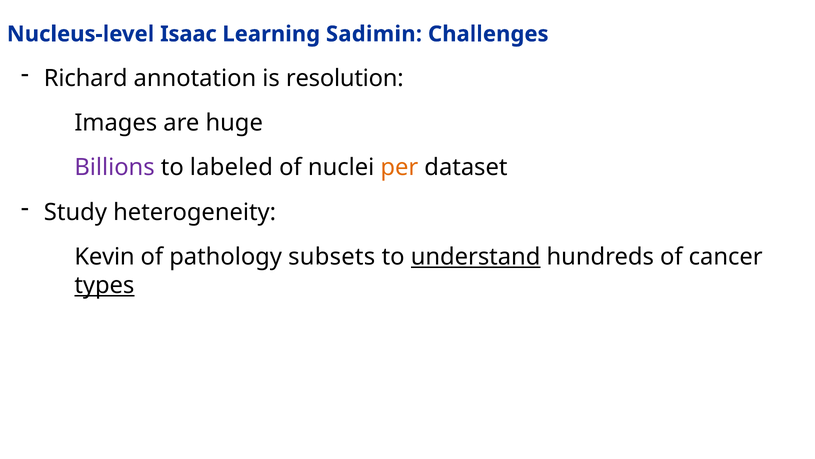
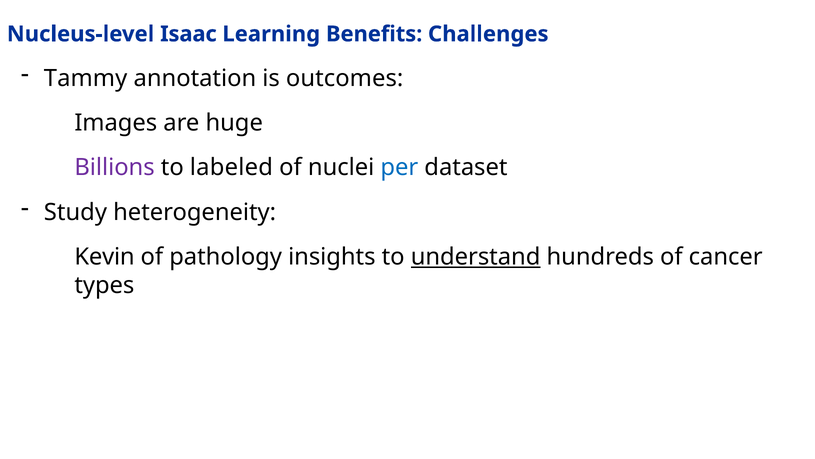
Sadimin: Sadimin -> Benefits
Richard: Richard -> Tammy
resolution: resolution -> outcomes
per colour: orange -> blue
subsets: subsets -> insights
types underline: present -> none
